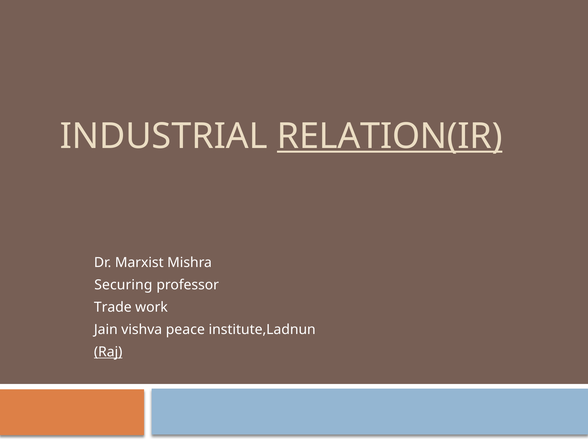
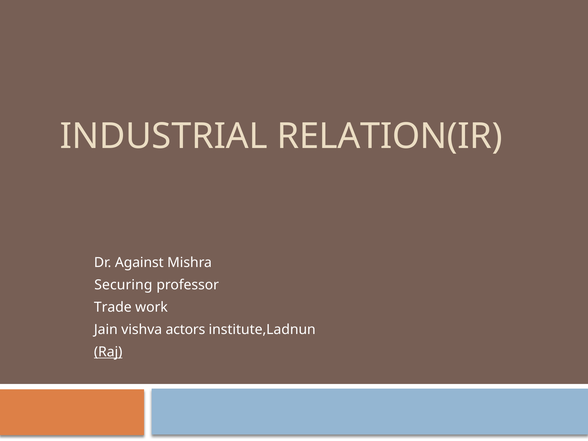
RELATION(IR underline: present -> none
Marxist: Marxist -> Against
peace: peace -> actors
